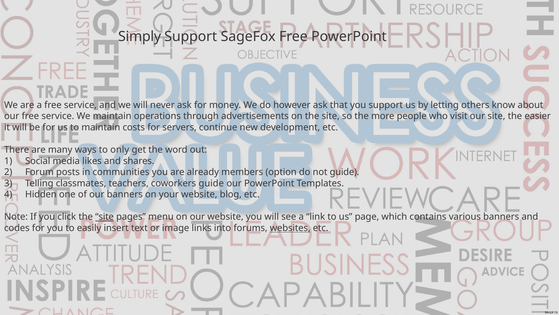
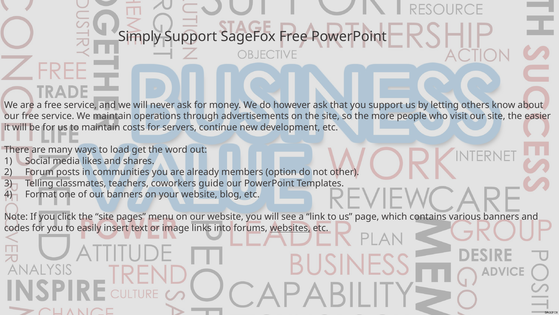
only: only -> load
not guide: guide -> other
Hidden: Hidden -> Format
site at (105, 217) underline: present -> none
